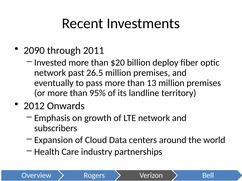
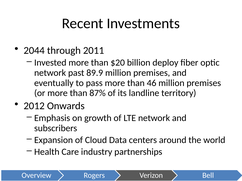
2090: 2090 -> 2044
26.5: 26.5 -> 89.9
13: 13 -> 46
95%: 95% -> 87%
